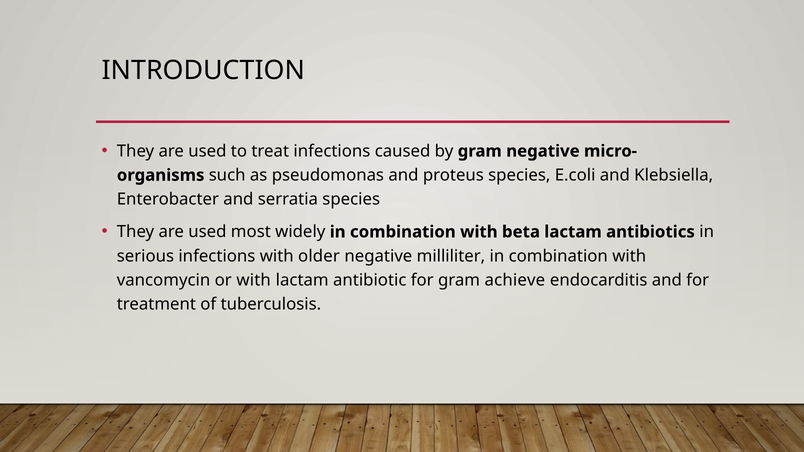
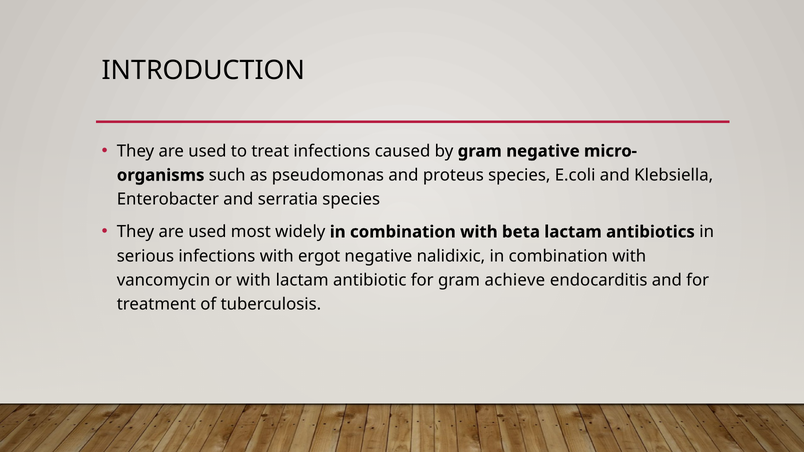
older: older -> ergot
milliliter: milliliter -> nalidixic
